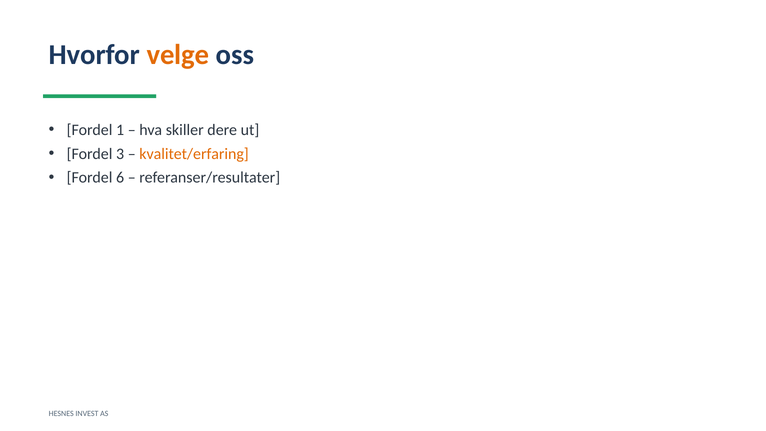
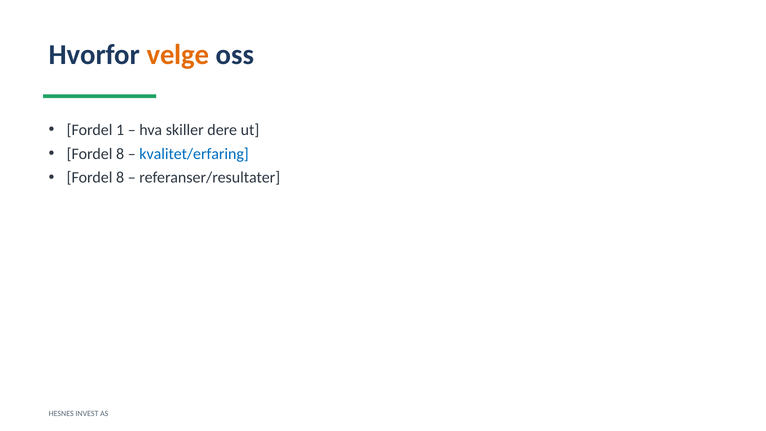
3 at (120, 154): 3 -> 8
kvalitet/erfaring colour: orange -> blue
6 at (120, 178): 6 -> 8
